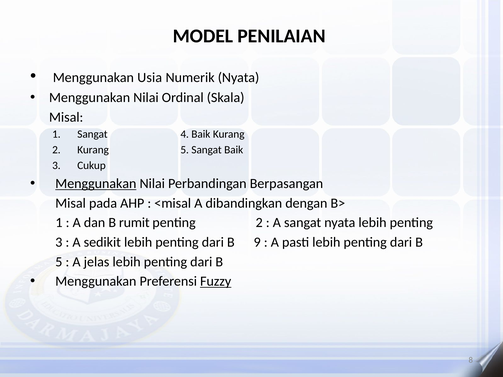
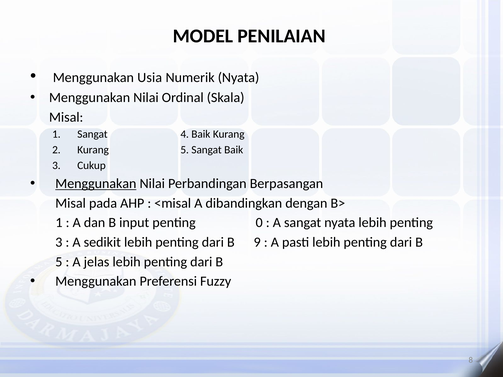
rumit: rumit -> input
penting 2: 2 -> 0
Fuzzy underline: present -> none
